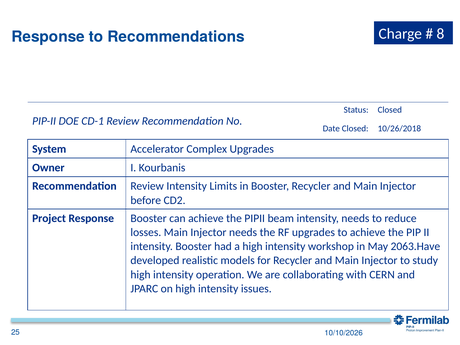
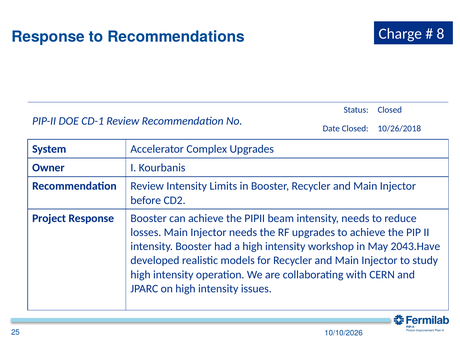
2063.Have: 2063.Have -> 2043.Have
